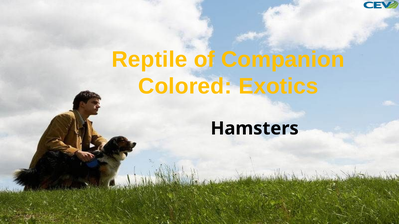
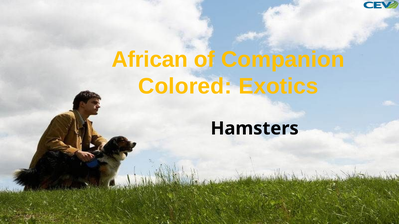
Reptile: Reptile -> African
